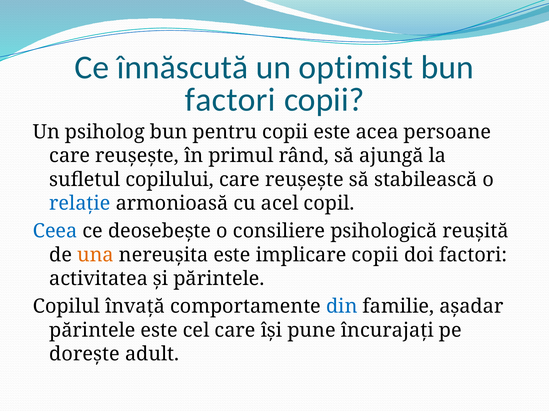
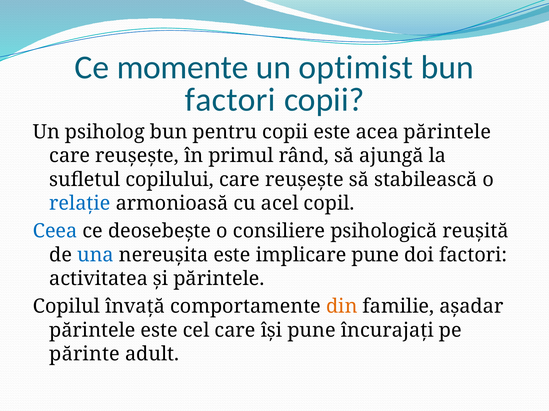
înnăscută: înnăscută -> momente
acea persoane: persoane -> părintele
una colour: orange -> blue
implicare copii: copii -> pune
din colour: blue -> orange
dorește: dorește -> părinte
